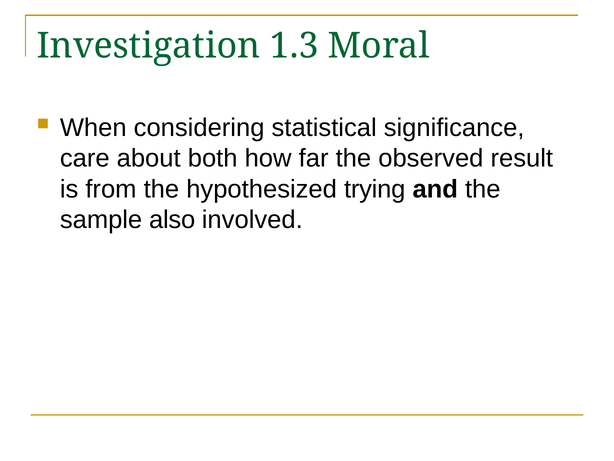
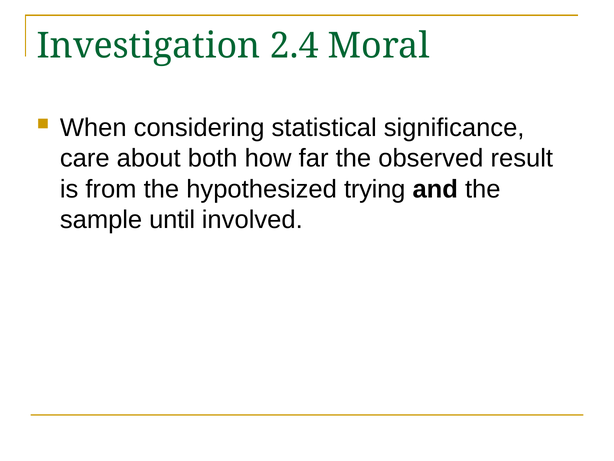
1.3: 1.3 -> 2.4
also: also -> until
